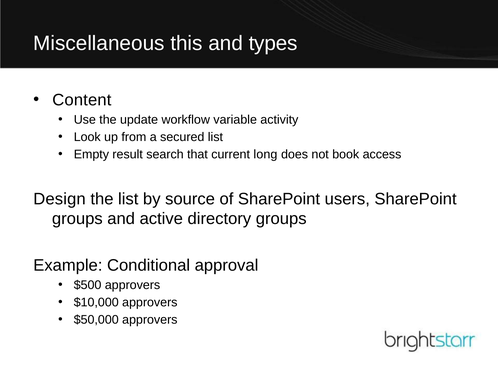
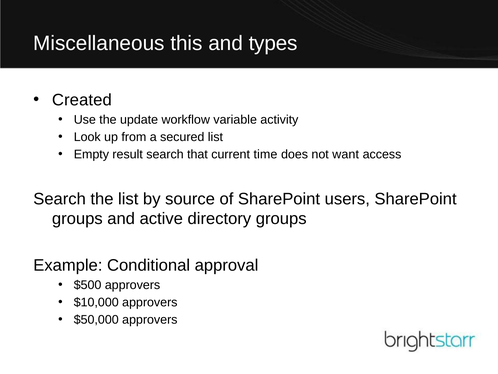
Content: Content -> Created
long: long -> time
book: book -> want
Design at (59, 199): Design -> Search
